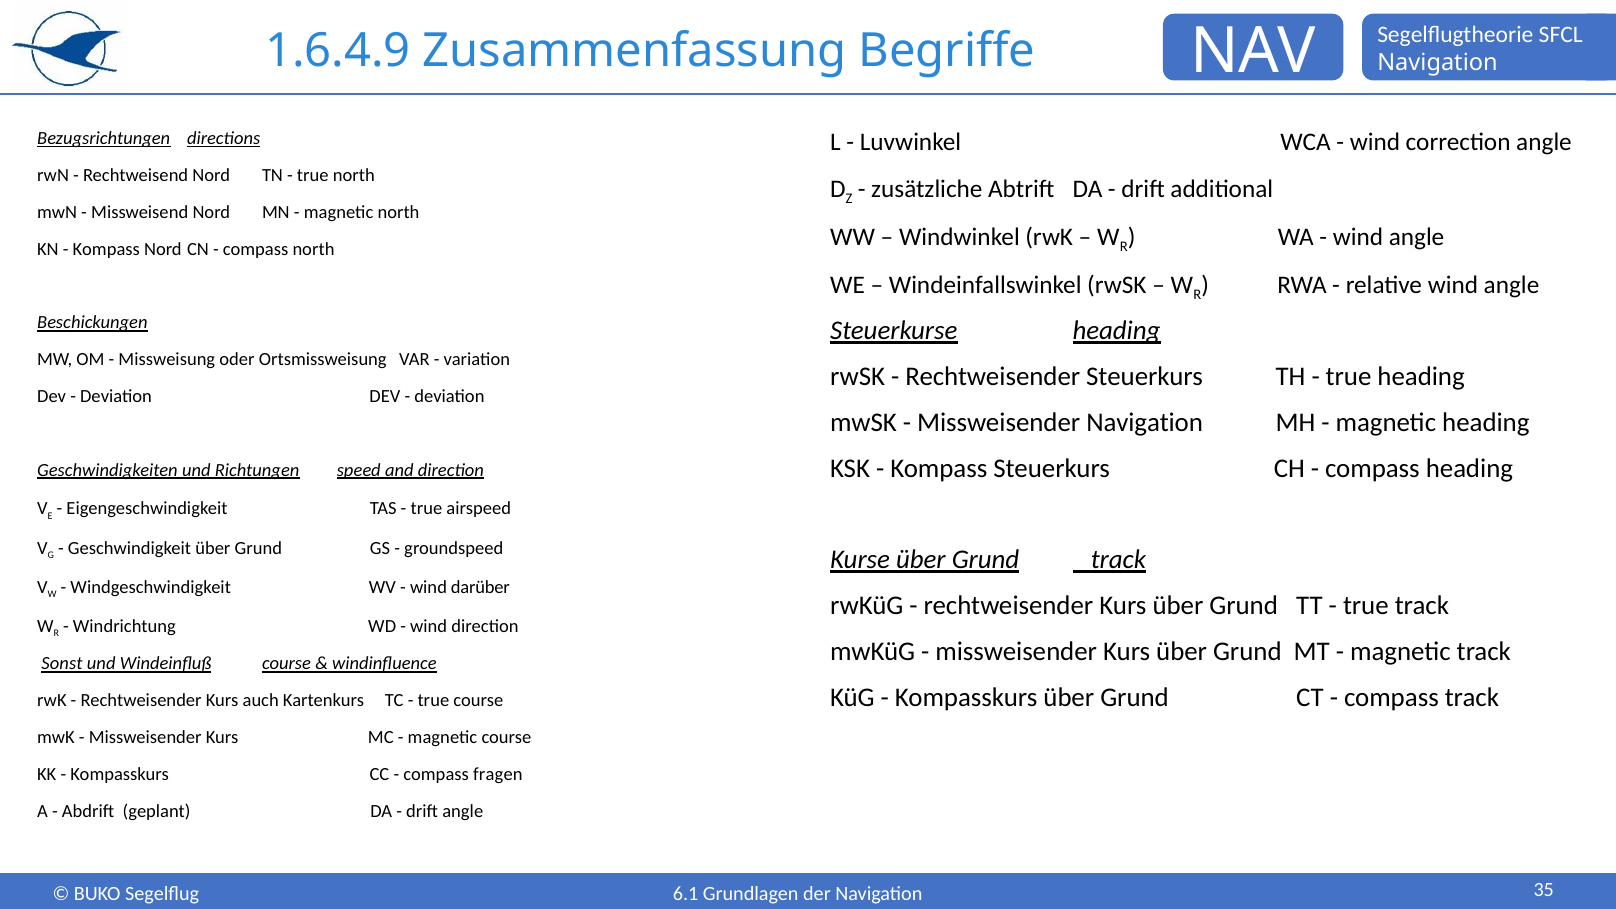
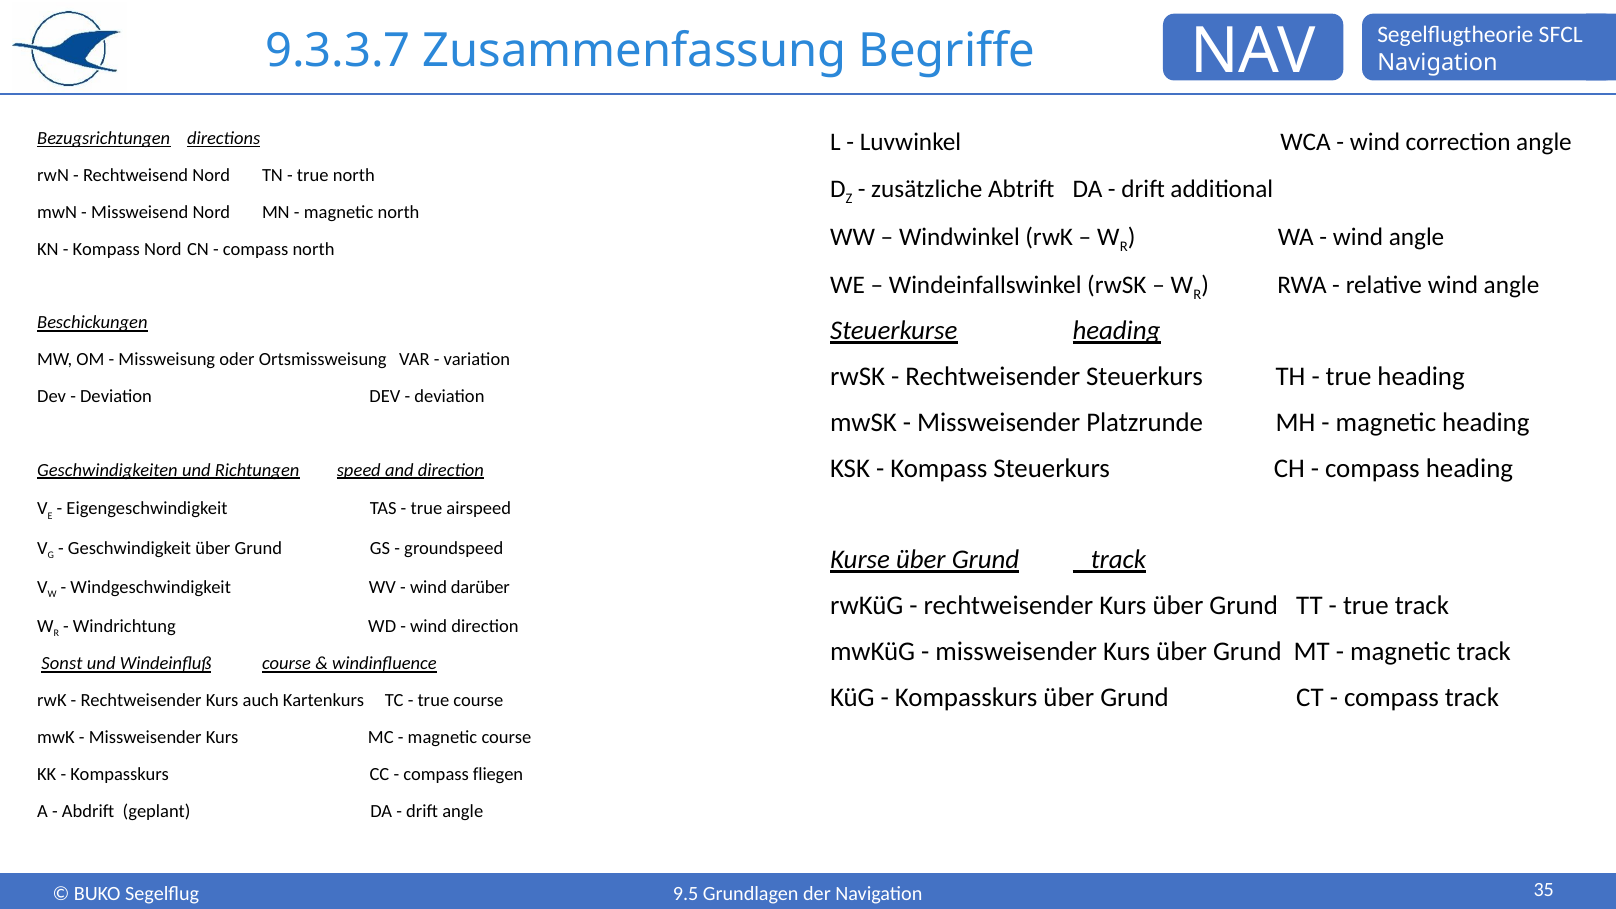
1.6.4.9: 1.6.4.9 -> 9.3.3.7
Missweisender Navigation: Navigation -> Platzrunde
fragen: fragen -> fliegen
6.1: 6.1 -> 9.5
